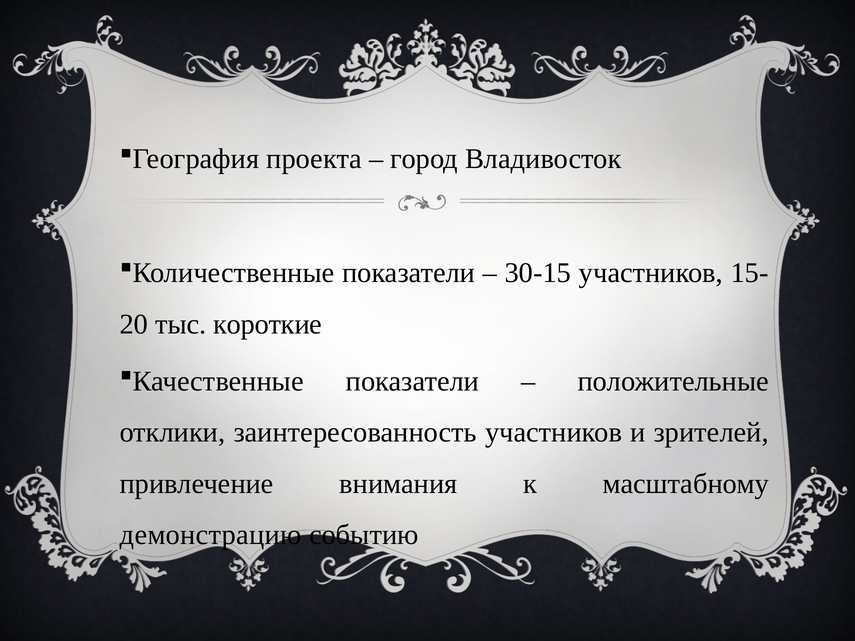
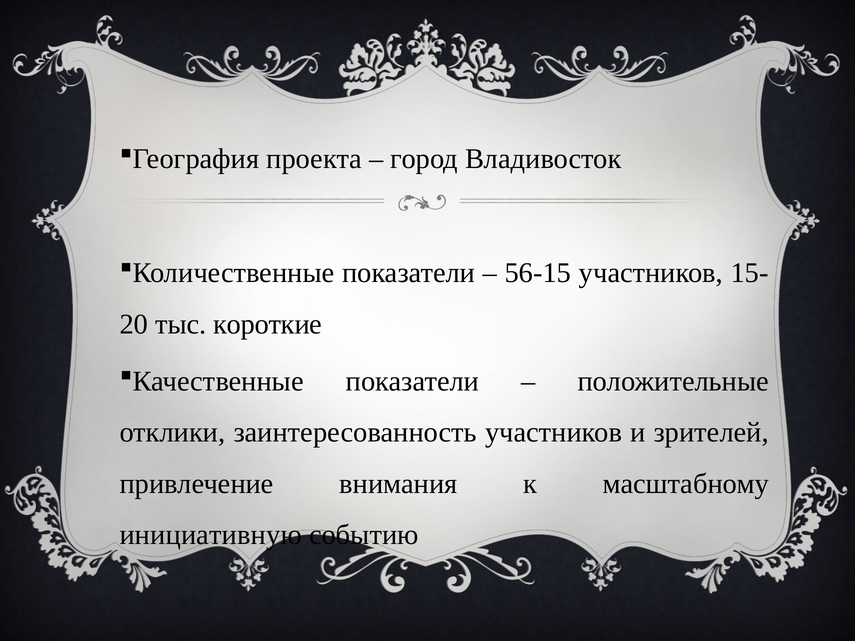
30-15: 30-15 -> 56-15
демонстрацию: демонстрацию -> инициативную
